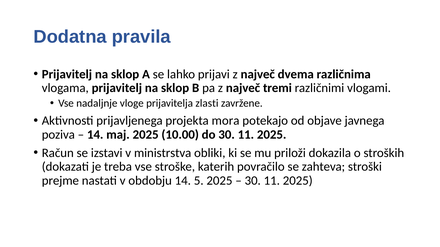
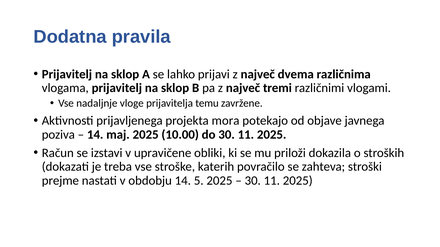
zlasti: zlasti -> temu
ministrstva: ministrstva -> upravičene
